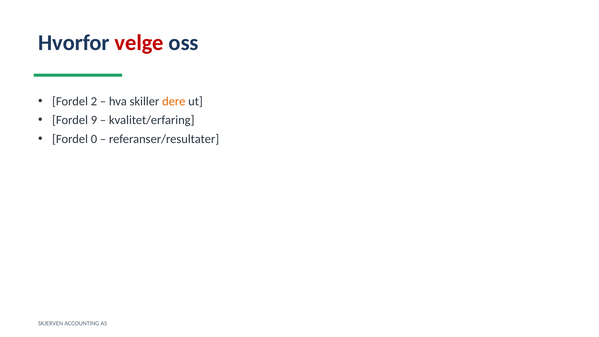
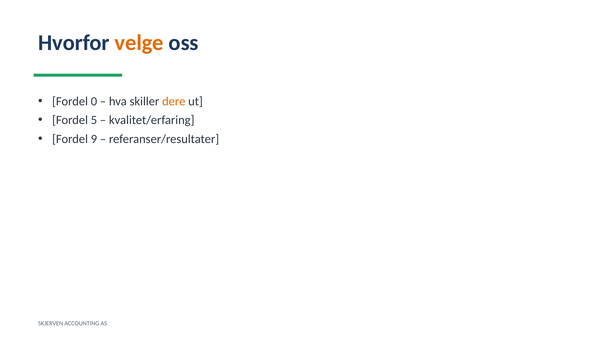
velge colour: red -> orange
2: 2 -> 0
9: 9 -> 5
0: 0 -> 9
